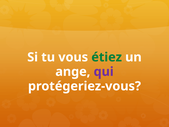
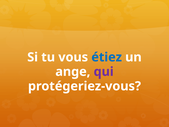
étiez colour: green -> blue
